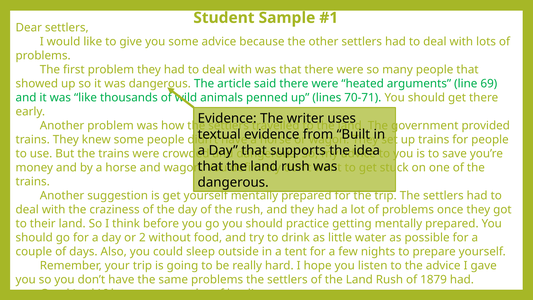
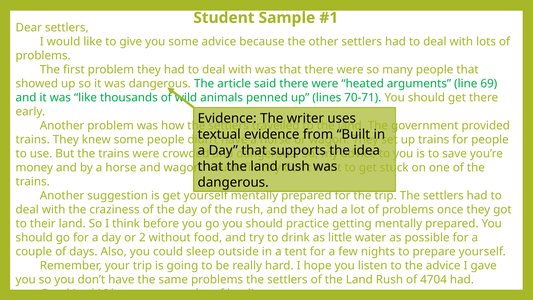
1879: 1879 -> 4704
